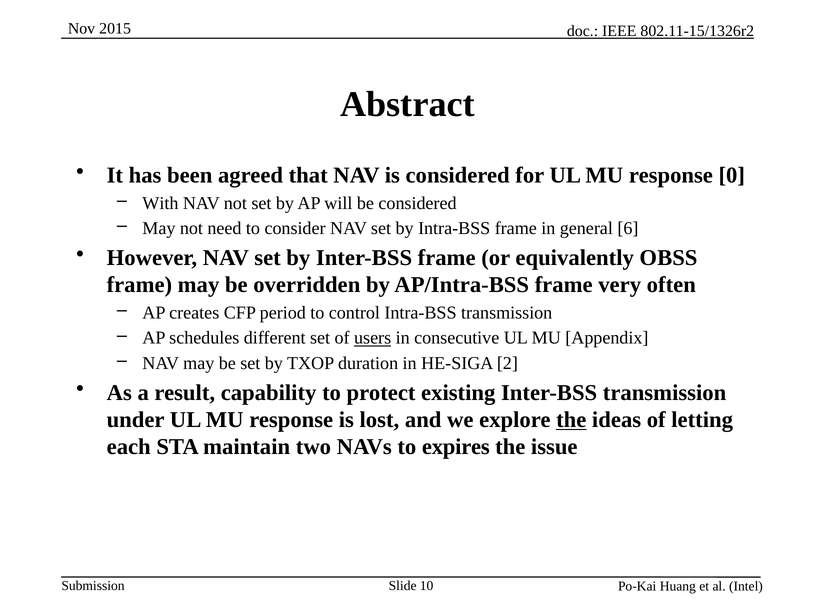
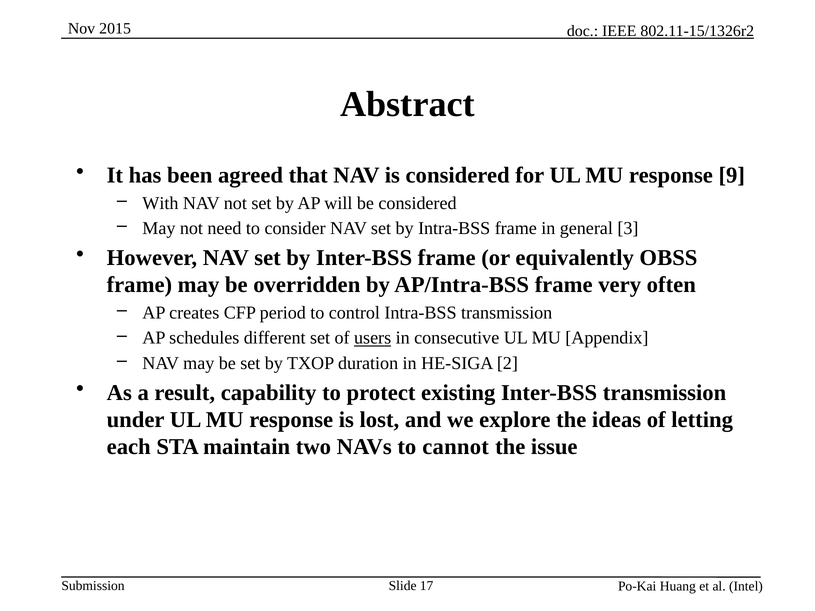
0: 0 -> 9
6: 6 -> 3
the at (571, 420) underline: present -> none
expires: expires -> cannot
10: 10 -> 17
